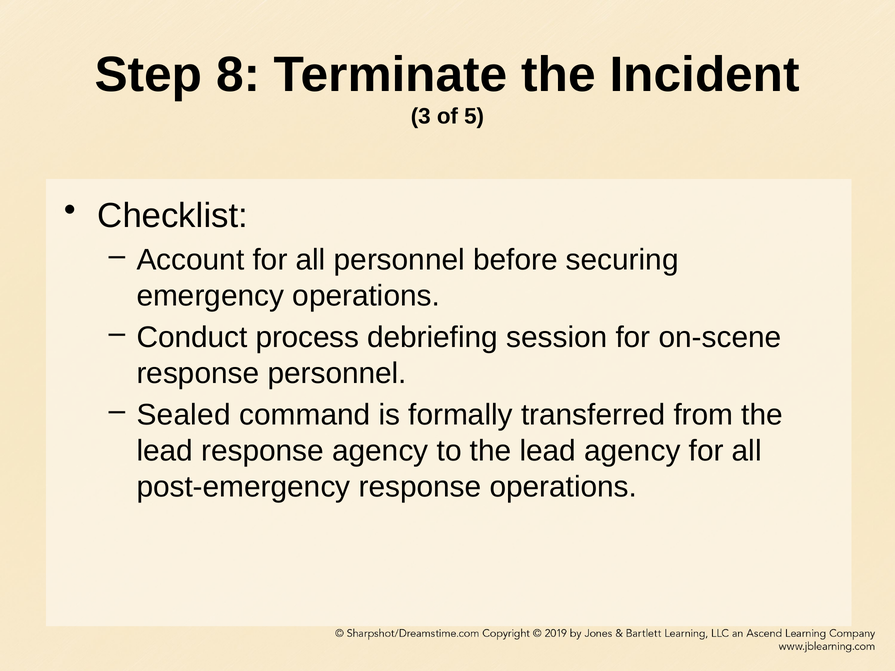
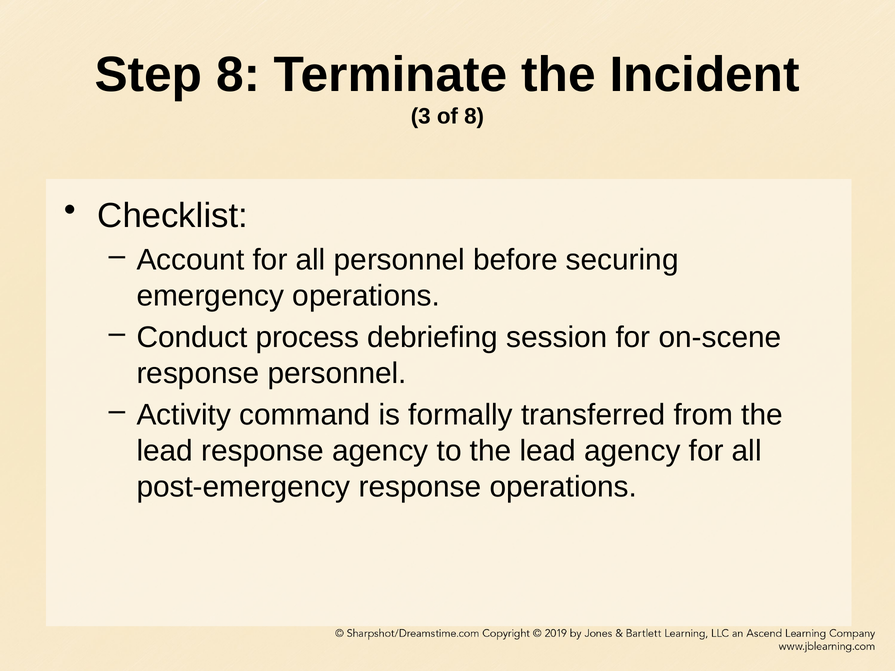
of 5: 5 -> 8
Sealed: Sealed -> Activity
